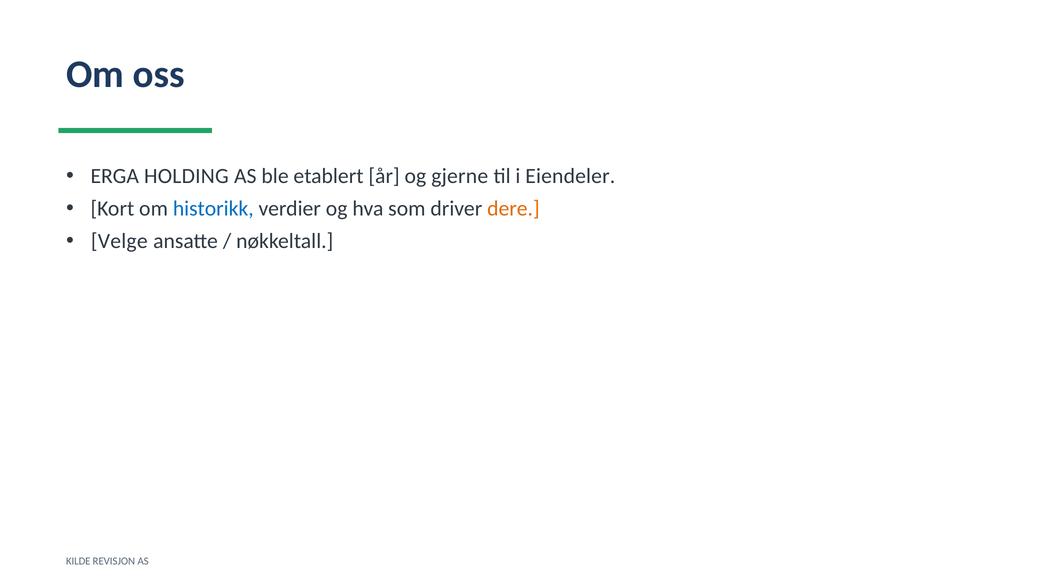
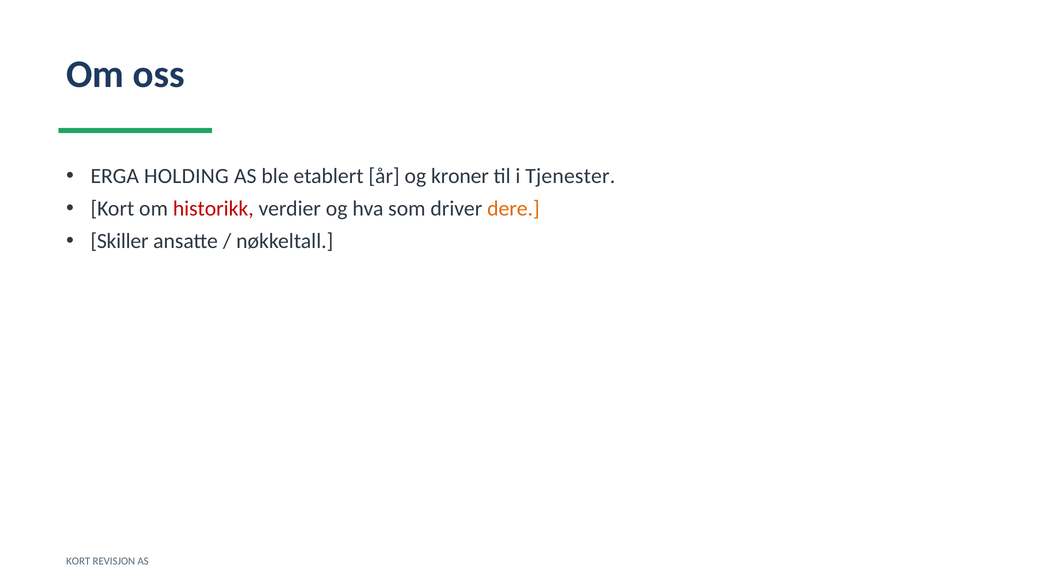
gjerne: gjerne -> kroner
Eiendeler: Eiendeler -> Tjenester
historikk colour: blue -> red
Velge: Velge -> Skiller
KILDE at (78, 561): KILDE -> KORT
